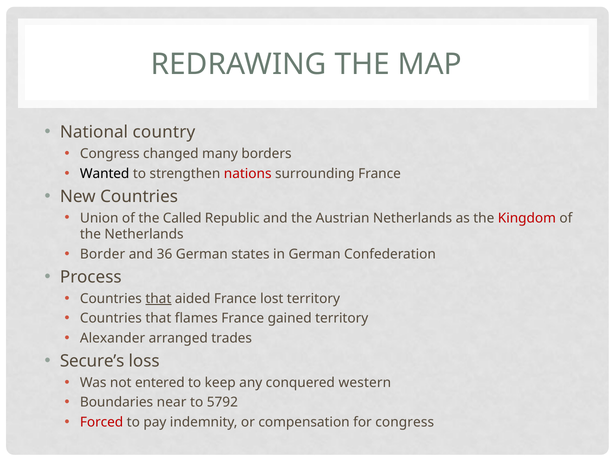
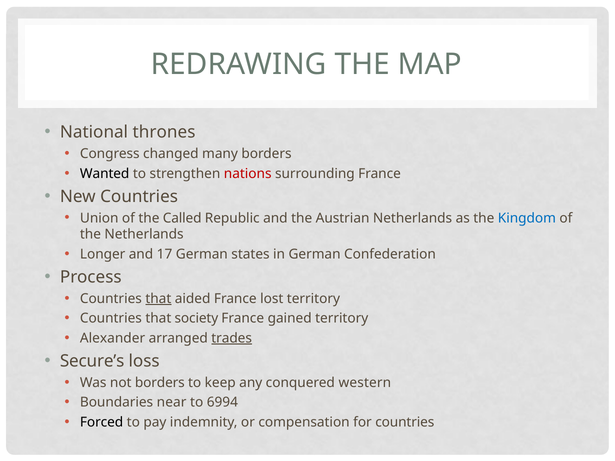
country: country -> thrones
Kingdom colour: red -> blue
Border: Border -> Longer
36: 36 -> 17
flames: flames -> society
trades underline: none -> present
not entered: entered -> borders
5792: 5792 -> 6994
Forced colour: red -> black
for congress: congress -> countries
